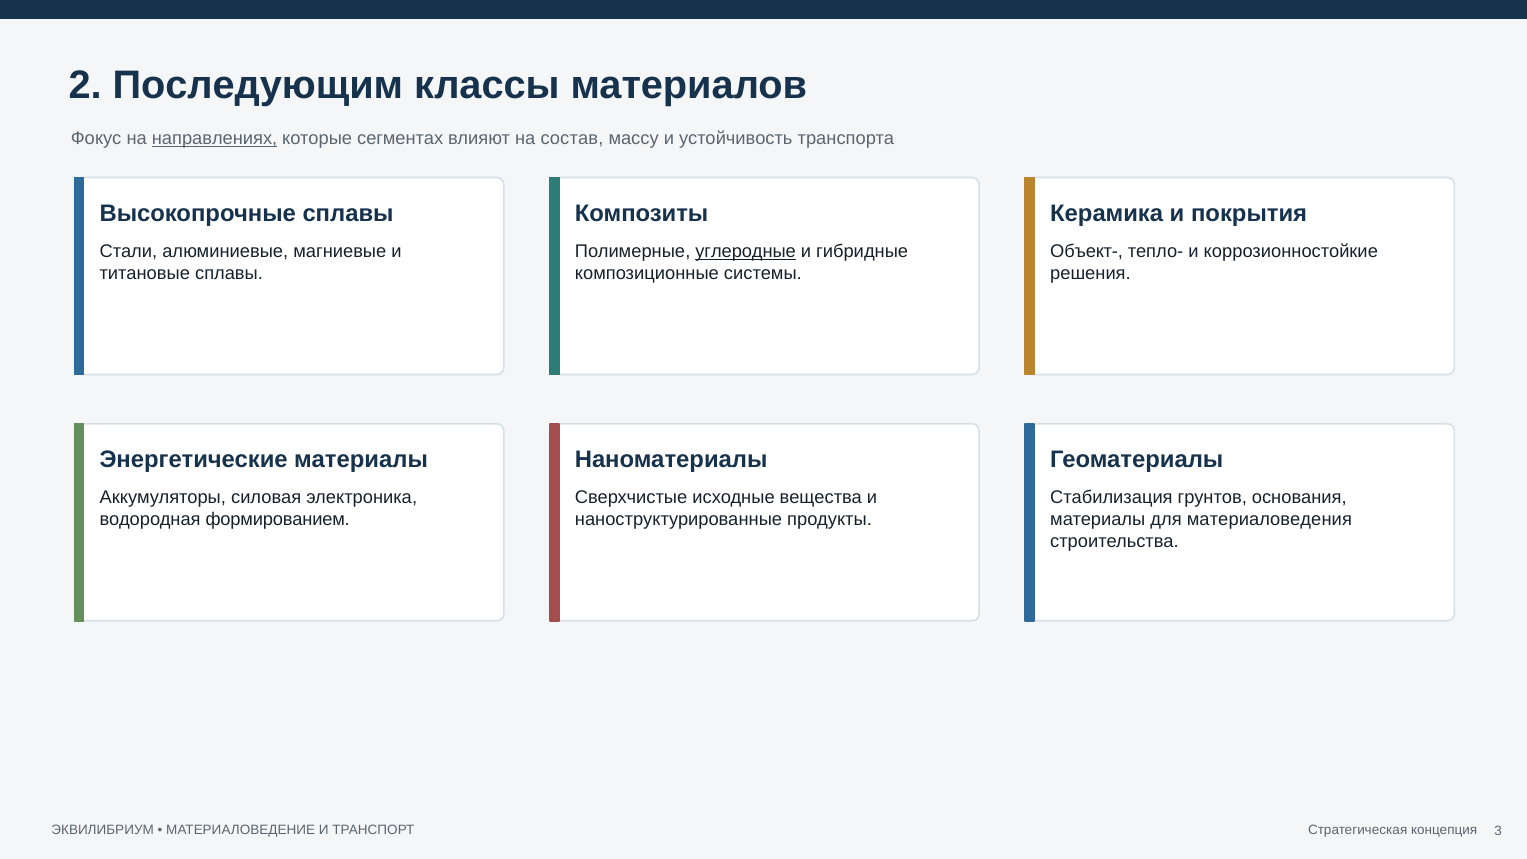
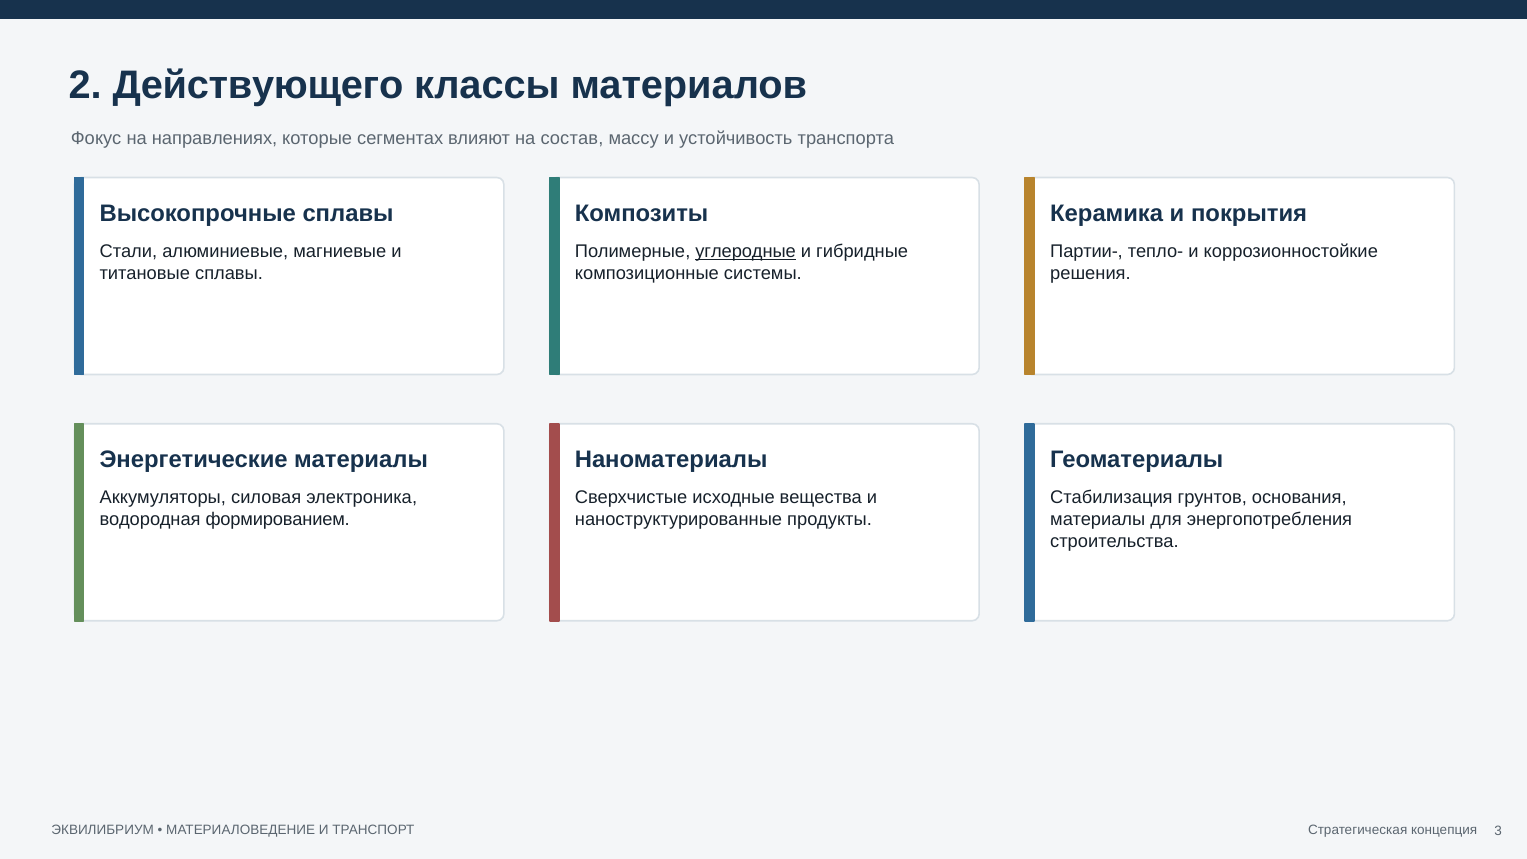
Последующим: Последующим -> Действующего
направлениях underline: present -> none
Объект-: Объект- -> Партии-
материаловедения: материаловедения -> энергопотребления
